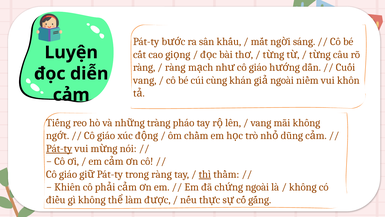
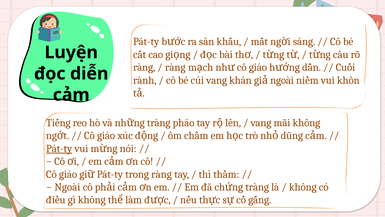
vang at (145, 80): vang -> rành
cúi cùng: cùng -> vang
thì underline: present -> none
Khiến at (67, 187): Khiến -> Ngoài
ngoài at (257, 187): ngoài -> tràng
